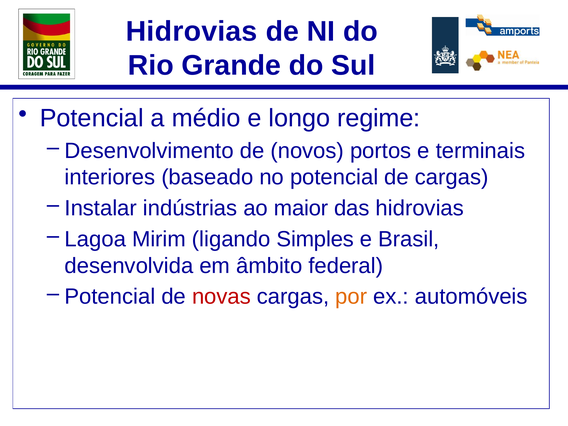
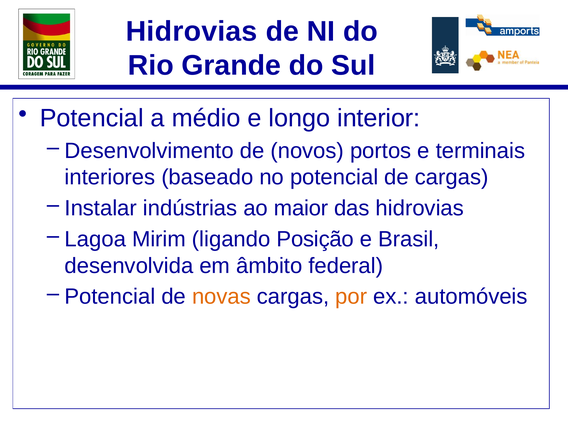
regime: regime -> interior
Simples: Simples -> Posição
novas colour: red -> orange
